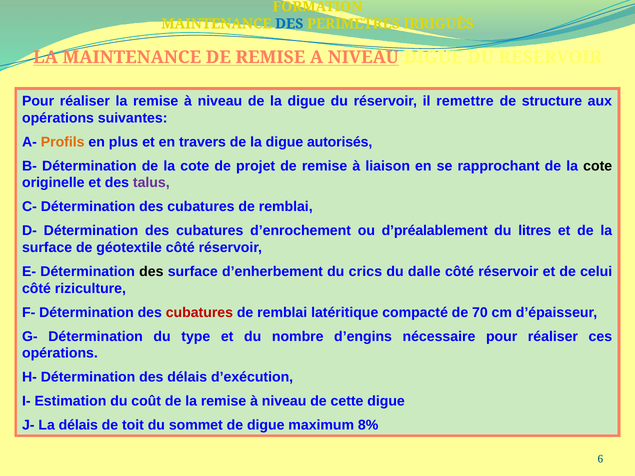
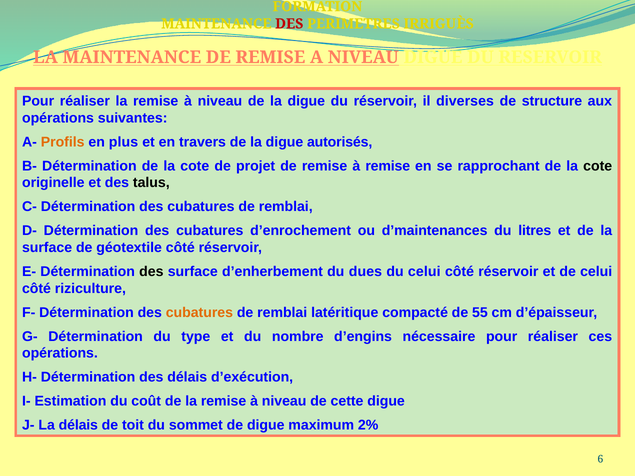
DES at (289, 24) colour: blue -> red
remettre: remettre -> diverses
à liaison: liaison -> remise
talus colour: purple -> black
d’préalablement: d’préalablement -> d’maintenances
crics: crics -> dues
du dalle: dalle -> celui
cubatures at (199, 313) colour: red -> orange
70: 70 -> 55
8%: 8% -> 2%
